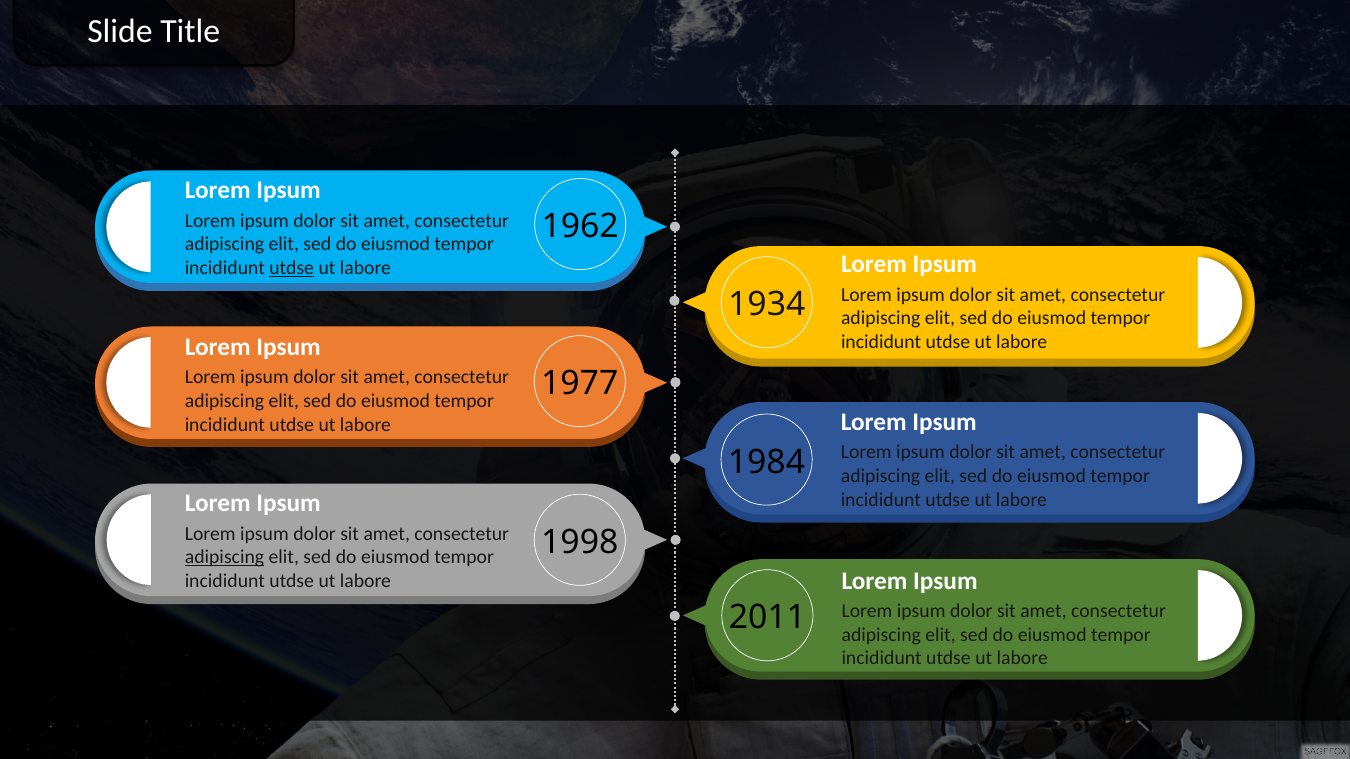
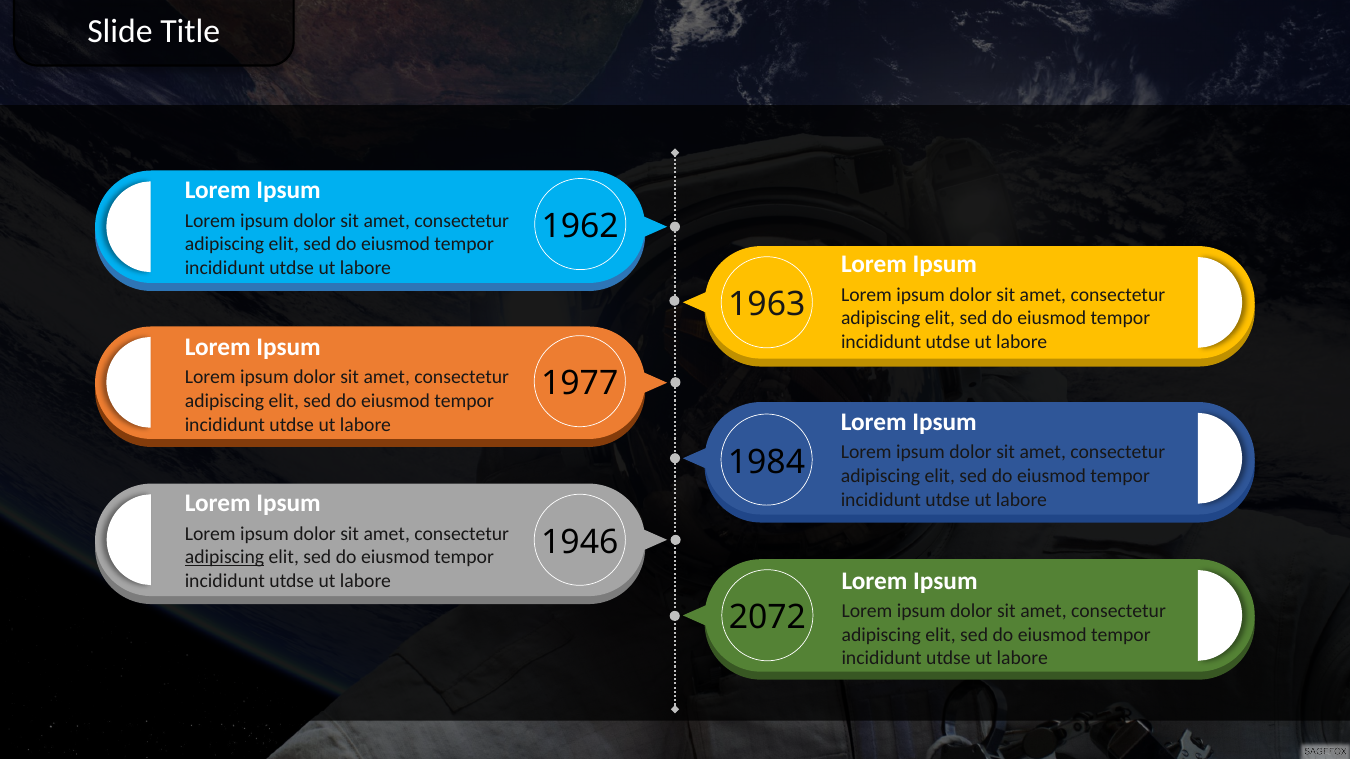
utdse at (292, 268) underline: present -> none
1934: 1934 -> 1963
1998: 1998 -> 1946
2011: 2011 -> 2072
